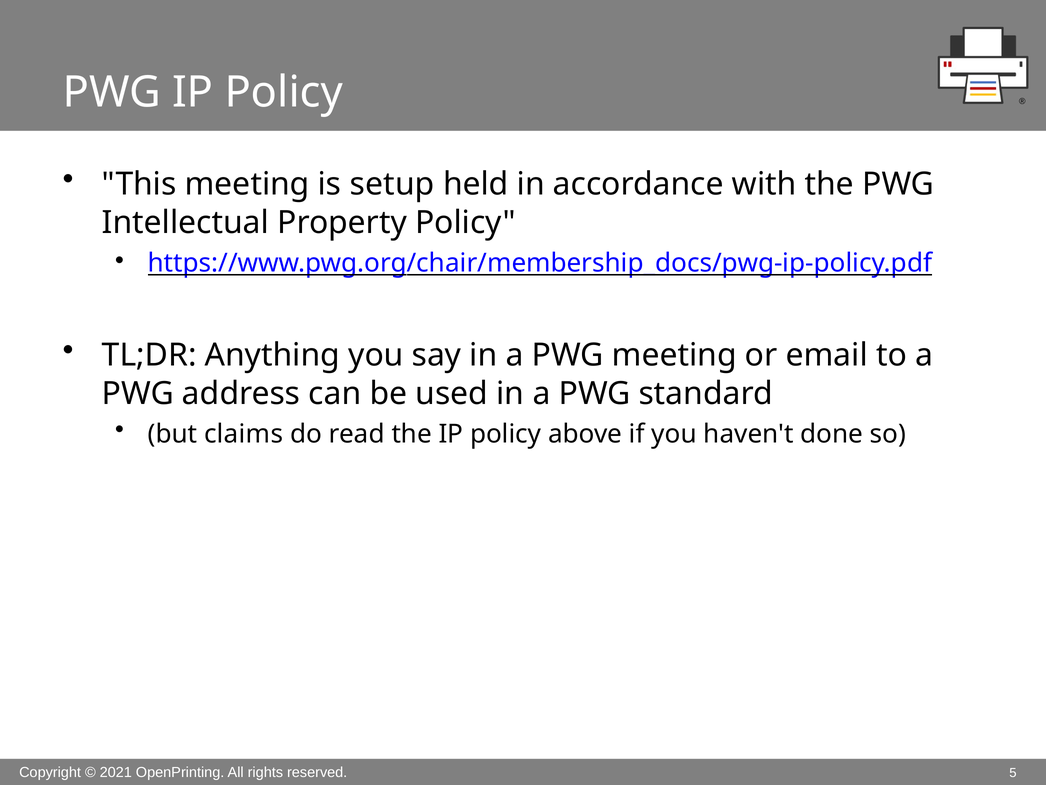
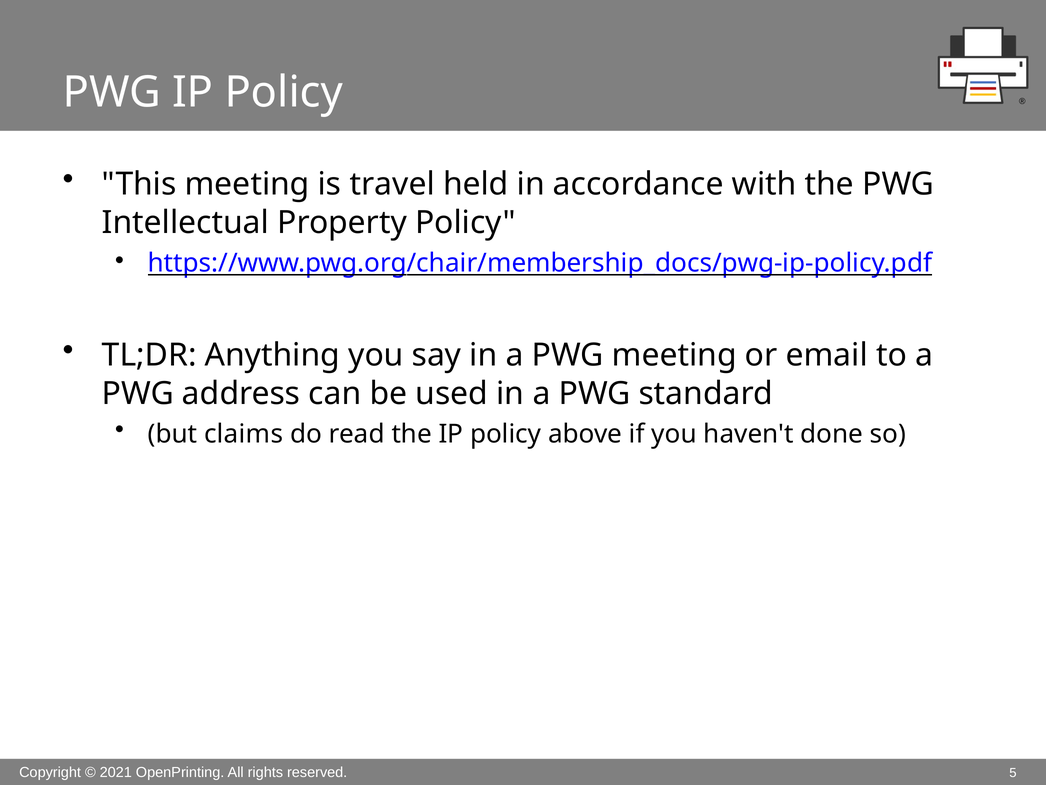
setup: setup -> travel
